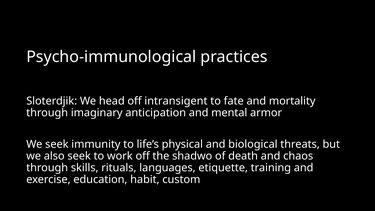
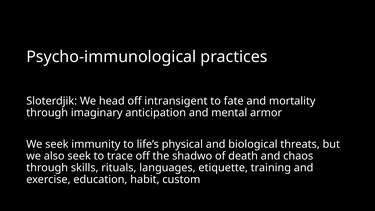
work: work -> trace
